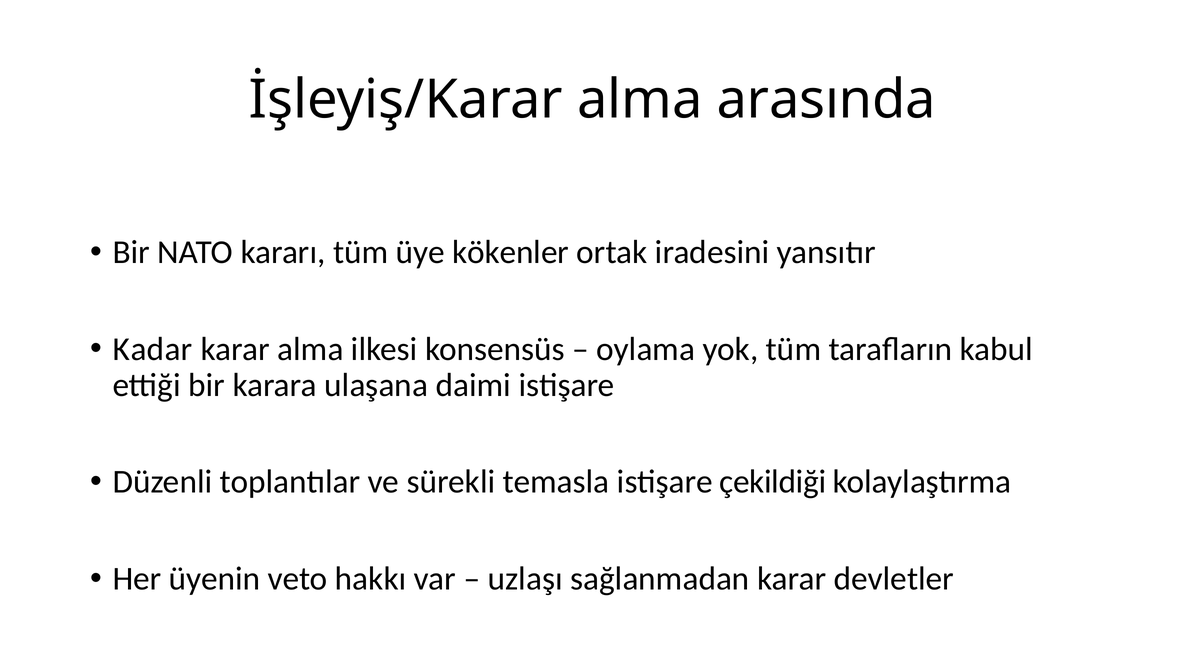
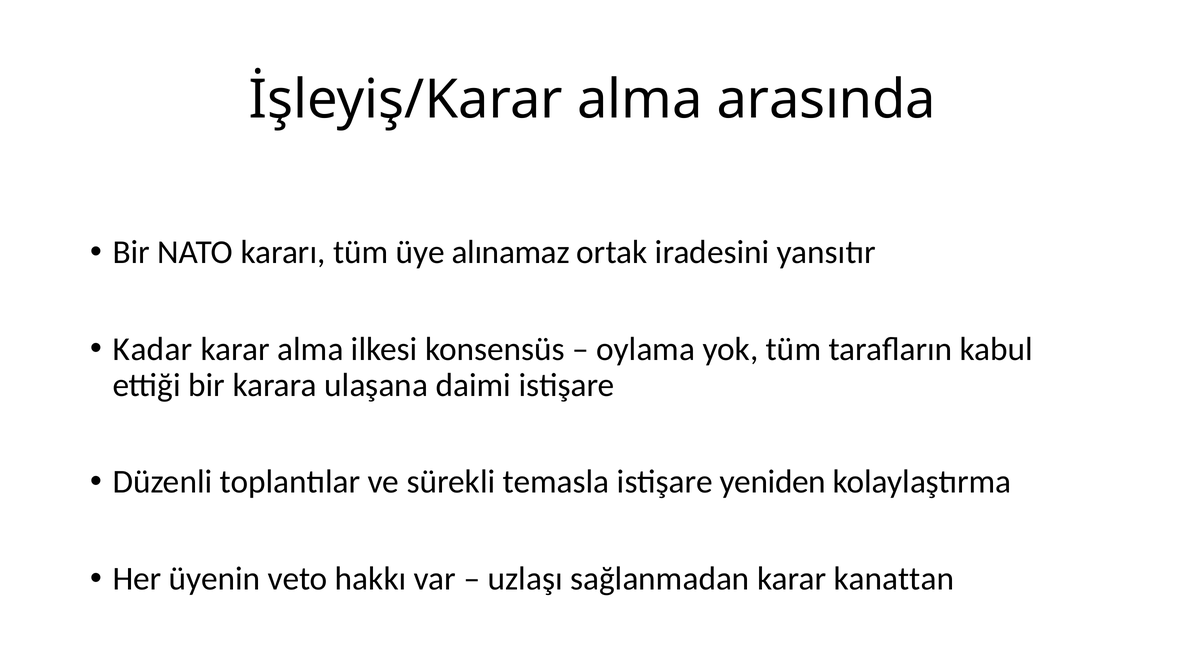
kökenler: kökenler -> alınamaz
çekildiği: çekildiği -> yeniden
devletler: devletler -> kanattan
